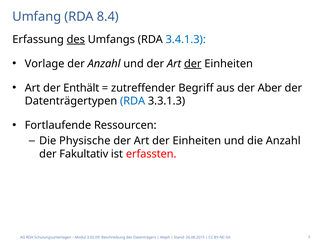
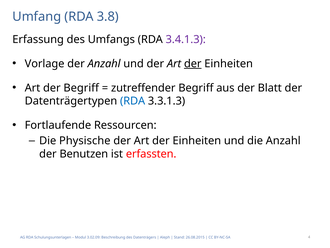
8.4: 8.4 -> 3.8
des at (76, 39) underline: present -> none
3.4.1.3 colour: blue -> purple
der Enthält: Enthält -> Begriff
Aber: Aber -> Blatt
Fakultativ: Fakultativ -> Benutzen
